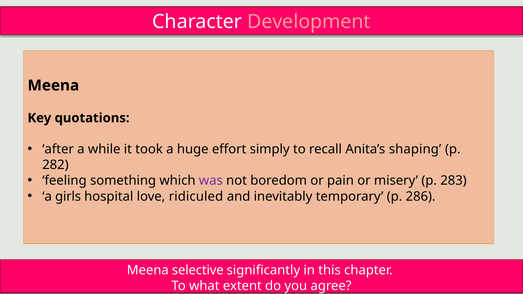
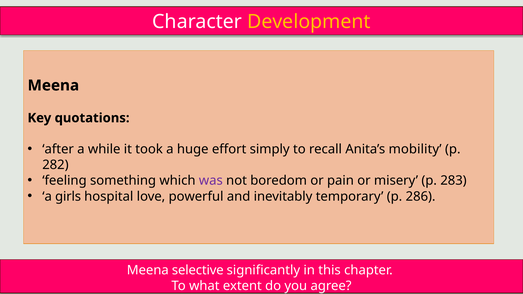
Development colour: pink -> yellow
shaping: shaping -> mobility
ridiculed: ridiculed -> powerful
